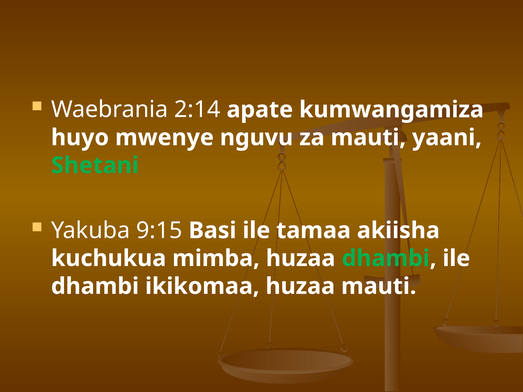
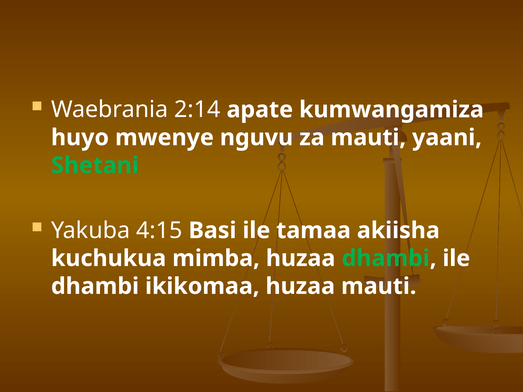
9:15: 9:15 -> 4:15
